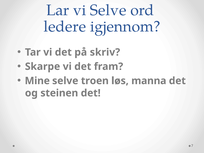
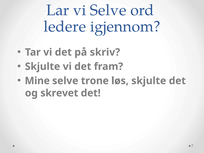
Skarpe at (43, 67): Skarpe -> Skjulte
troen: troen -> trone
løs manna: manna -> skjulte
steinen: steinen -> skrevet
